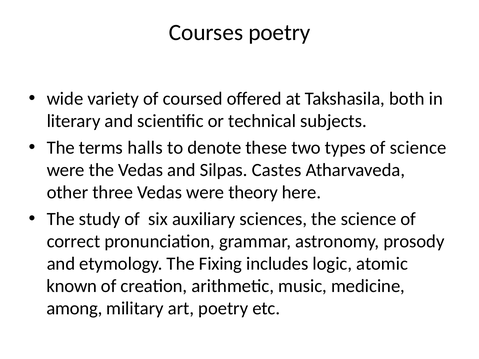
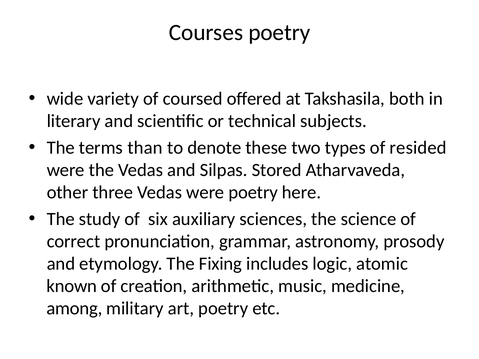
halls: halls -> than
of science: science -> resided
Castes: Castes -> Stored
were theory: theory -> poetry
